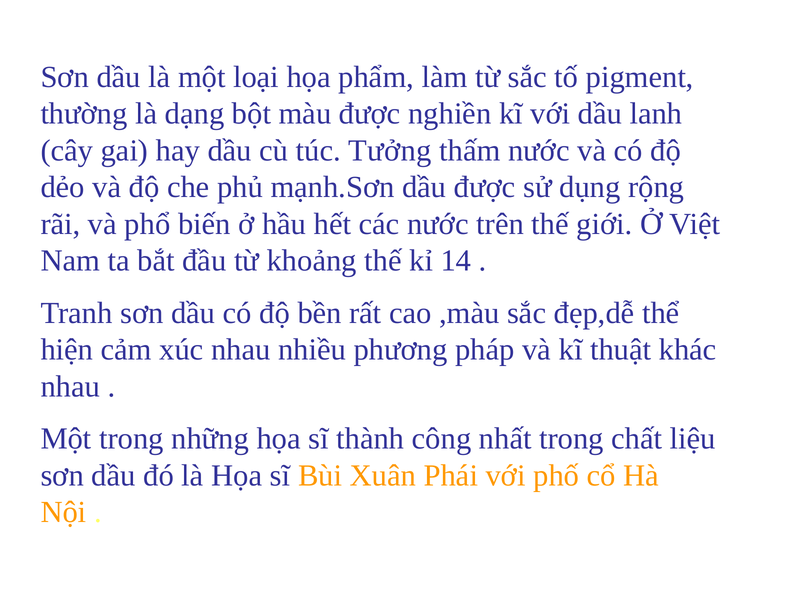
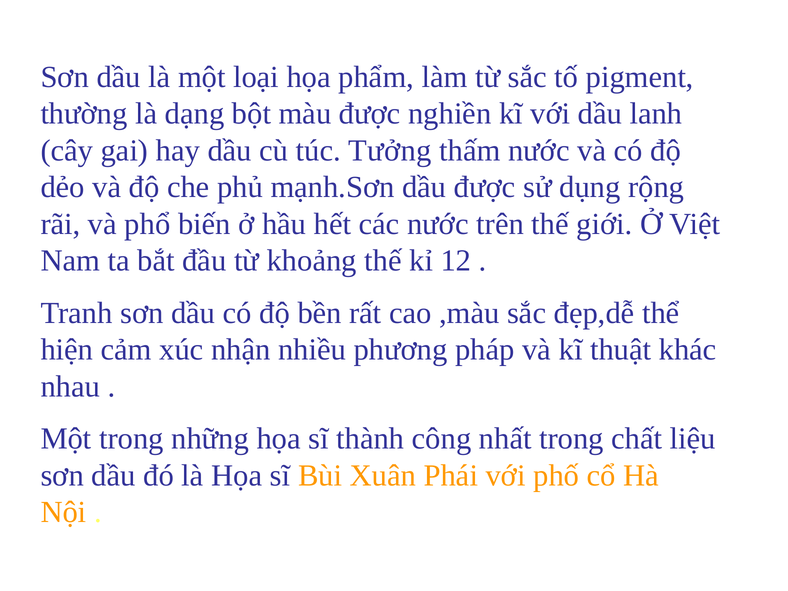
14: 14 -> 12
xúc nhau: nhau -> nhận
